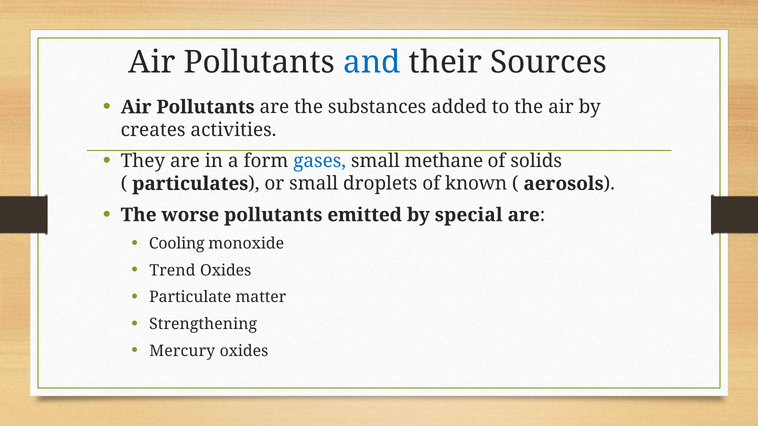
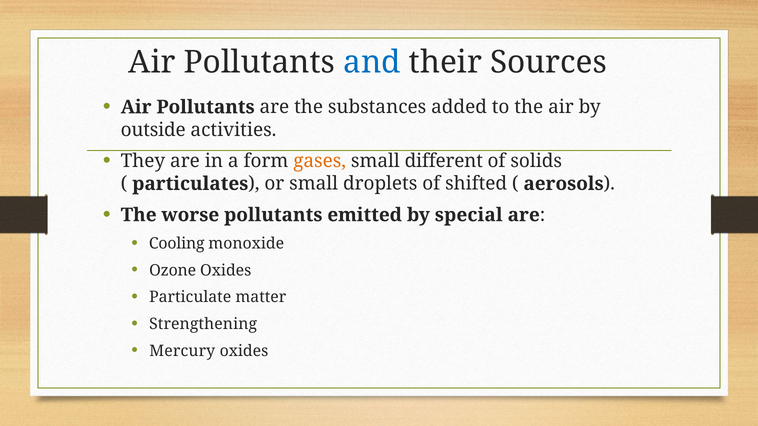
creates: creates -> outside
gases colour: blue -> orange
methane: methane -> different
known: known -> shifted
Trend: Trend -> Ozone
